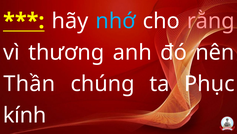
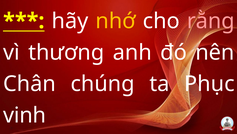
nhớ colour: light blue -> yellow
Thần: Thần -> Chân
kính: kính -> vinh
